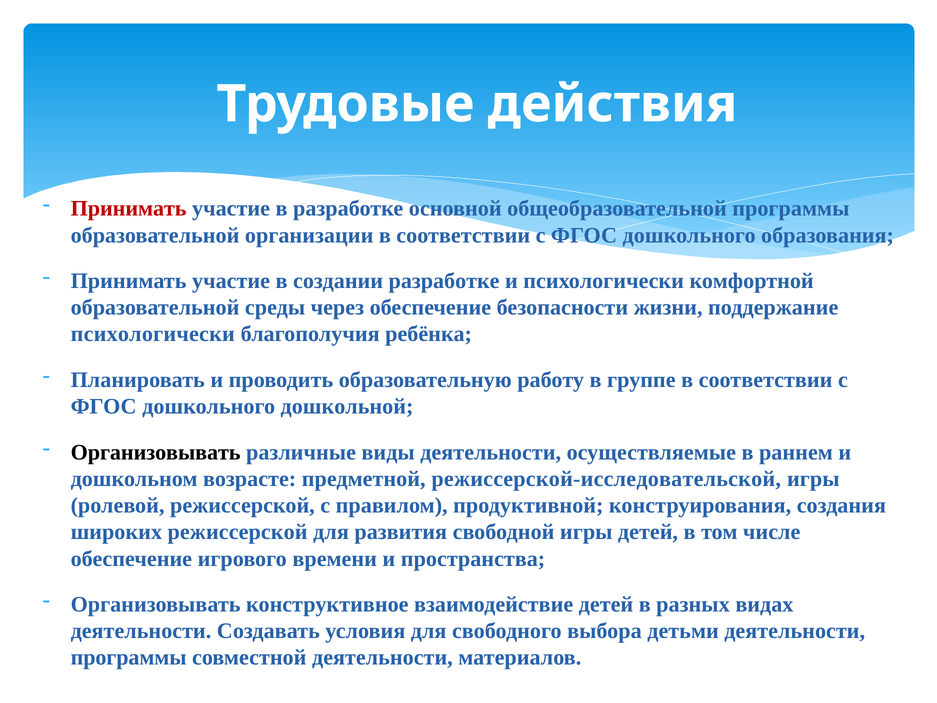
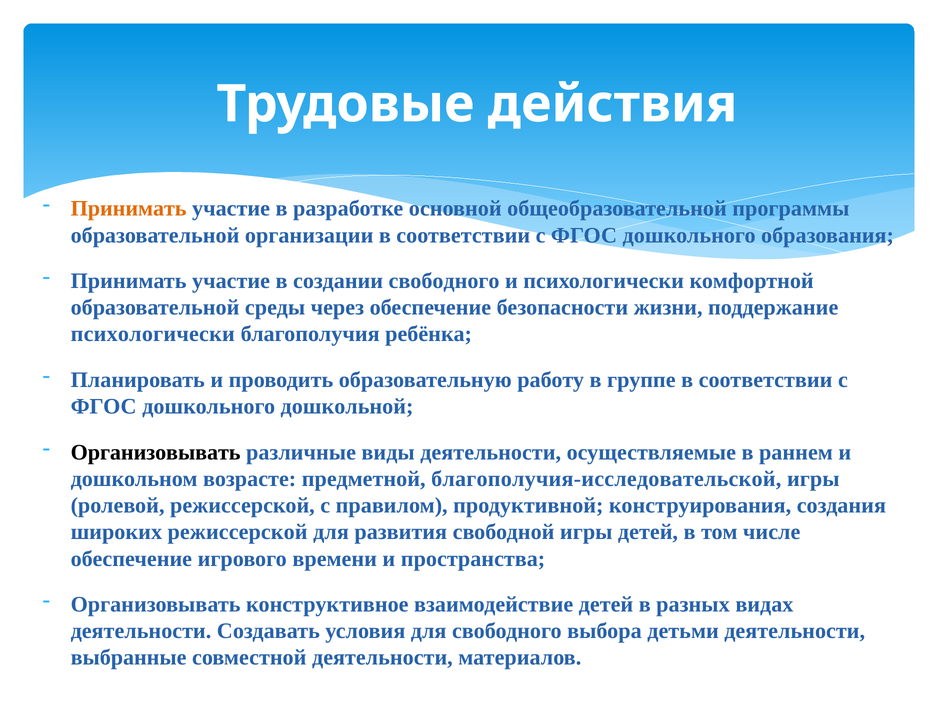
Принимать at (129, 209) colour: red -> orange
создании разработке: разработке -> свободного
режиссерской-исследовательской: режиссерской-исследовательской -> благополучия-исследовательской
программы at (129, 657): программы -> выбранные
